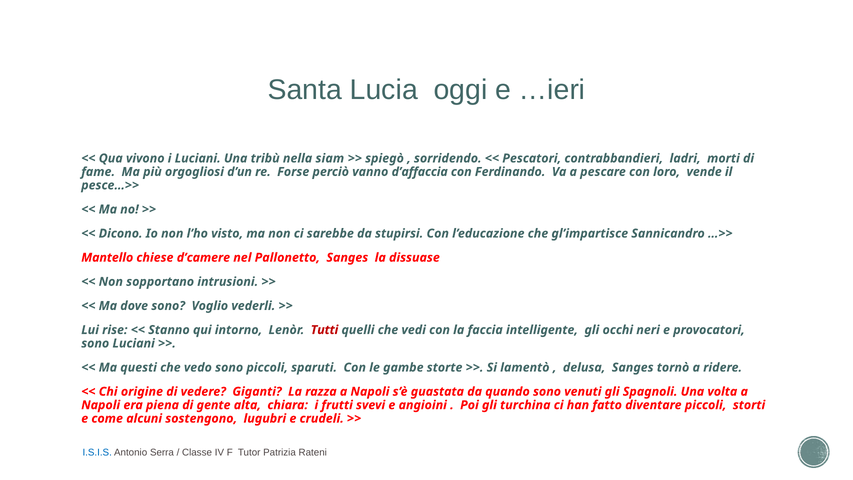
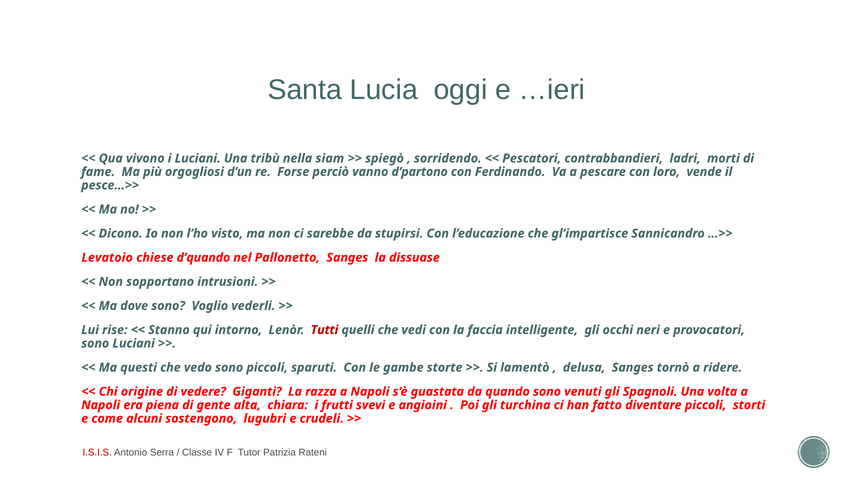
d’affaccia: d’affaccia -> d’partono
Mantello: Mantello -> Levatoio
d’camere: d’camere -> d’quando
I.S.I.S colour: blue -> red
